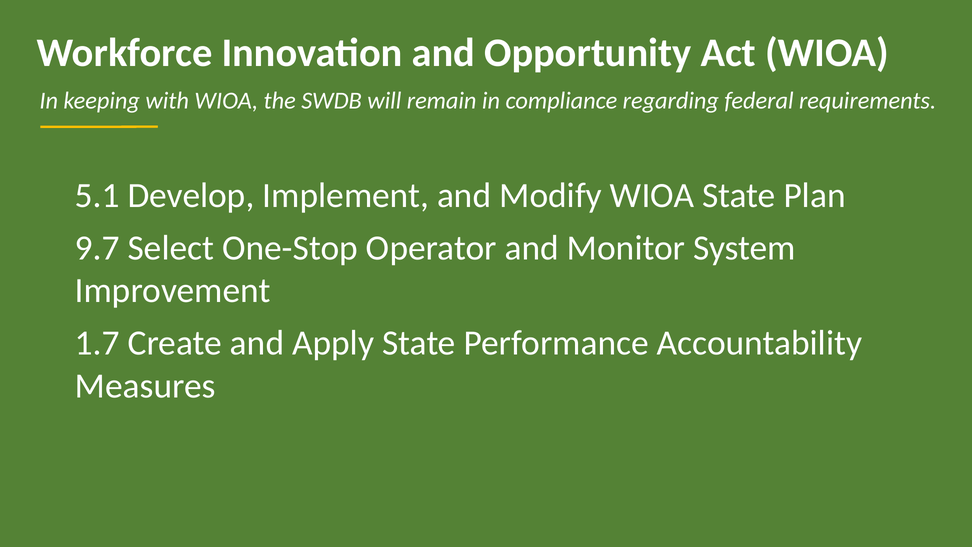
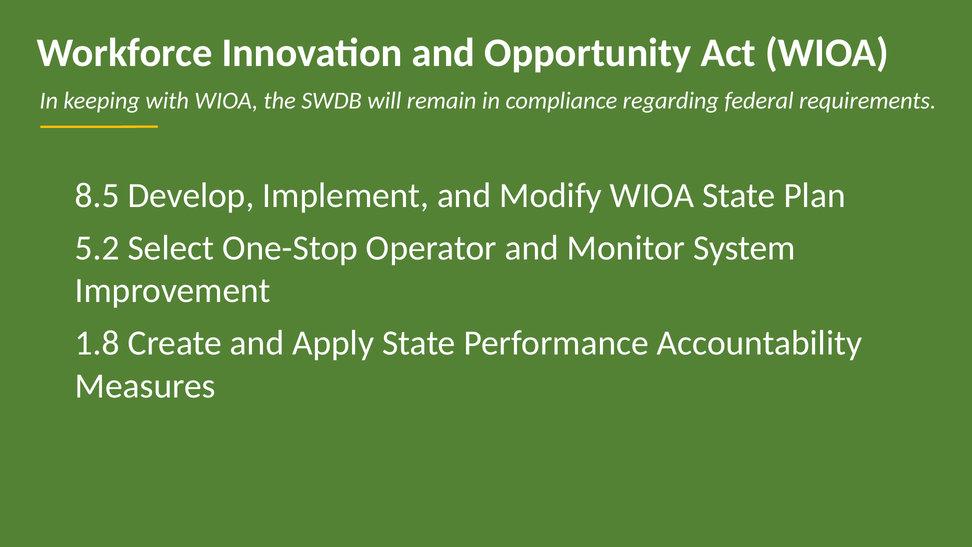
5.1: 5.1 -> 8.5
9.7: 9.7 -> 5.2
1.7: 1.7 -> 1.8
